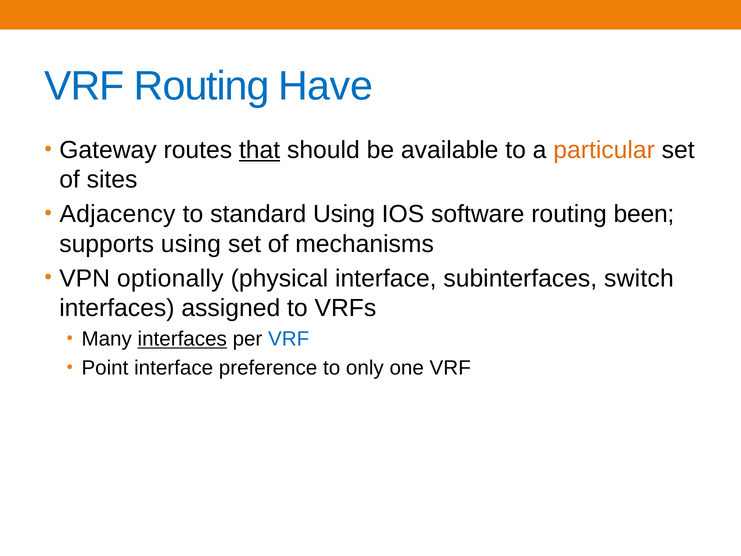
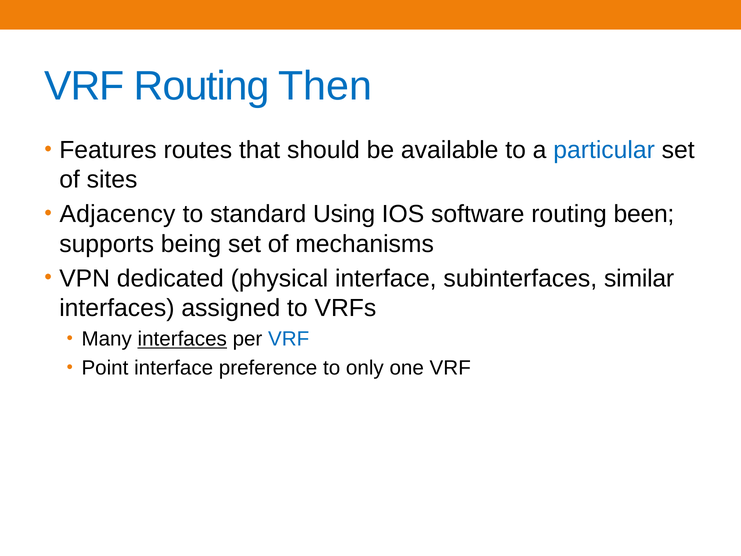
Have: Have -> Then
Gateway: Gateway -> Features
that underline: present -> none
particular colour: orange -> blue
supports using: using -> being
optionally: optionally -> dedicated
switch: switch -> similar
